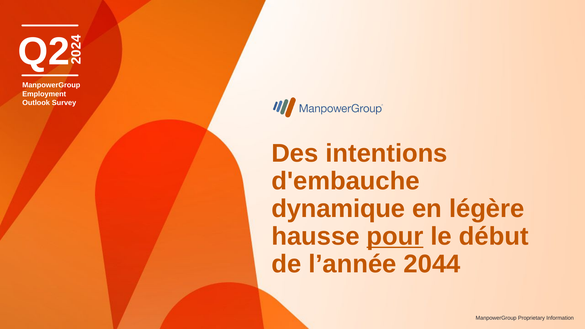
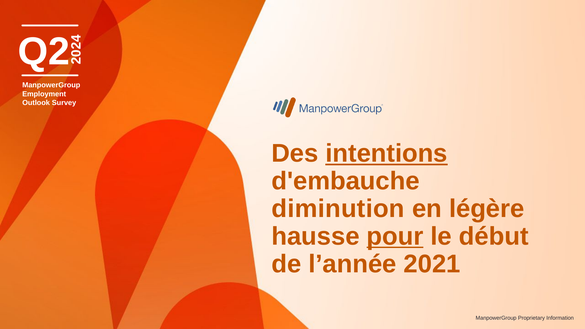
intentions underline: none -> present
dynamique: dynamique -> diminution
2044: 2044 -> 2021
